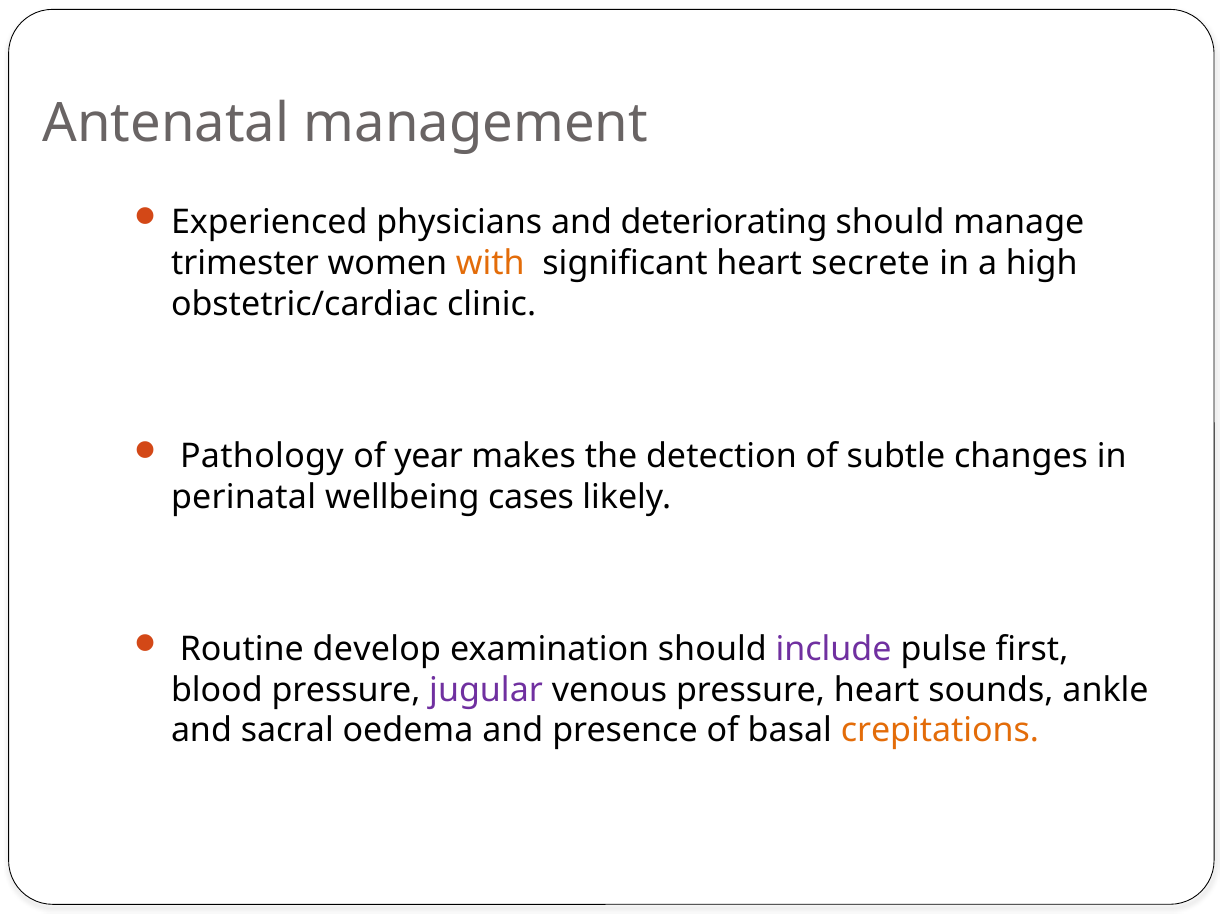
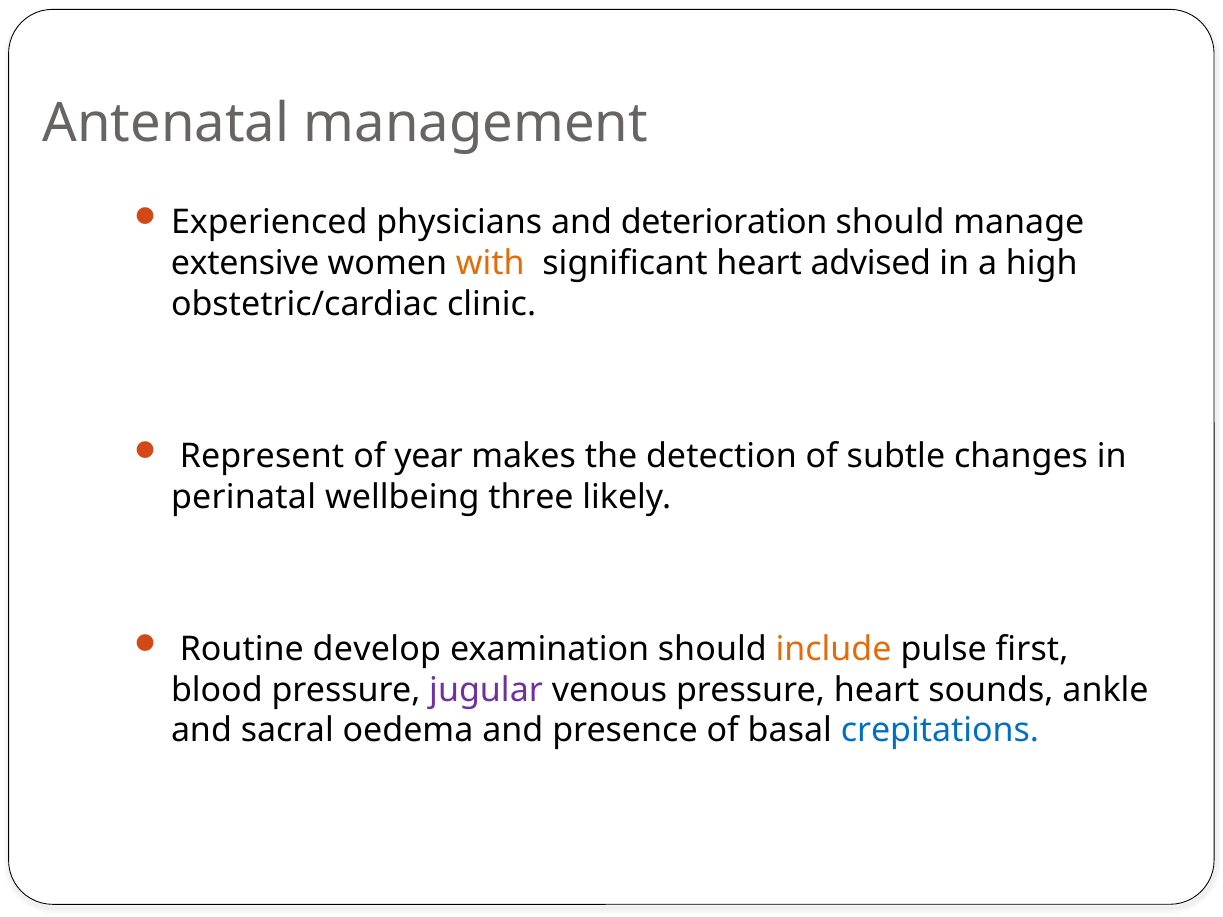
deteriorating: deteriorating -> deterioration
trimester: trimester -> extensive
secrete: secrete -> advised
Pathology: Pathology -> Represent
cases: cases -> three
include colour: purple -> orange
crepitations colour: orange -> blue
